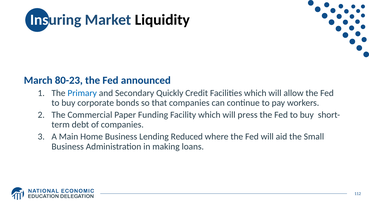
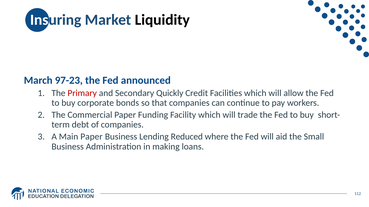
80-23: 80-23 -> 97-23
Primary colour: blue -> red
press: press -> trade
Main Home: Home -> Paper
